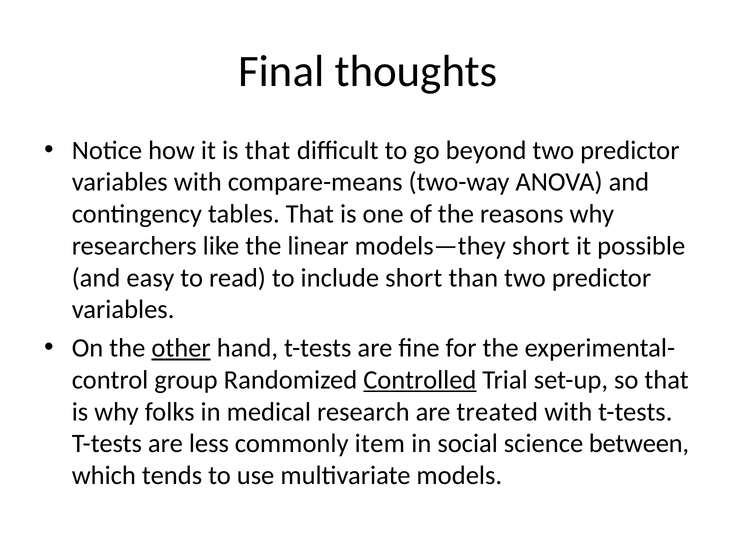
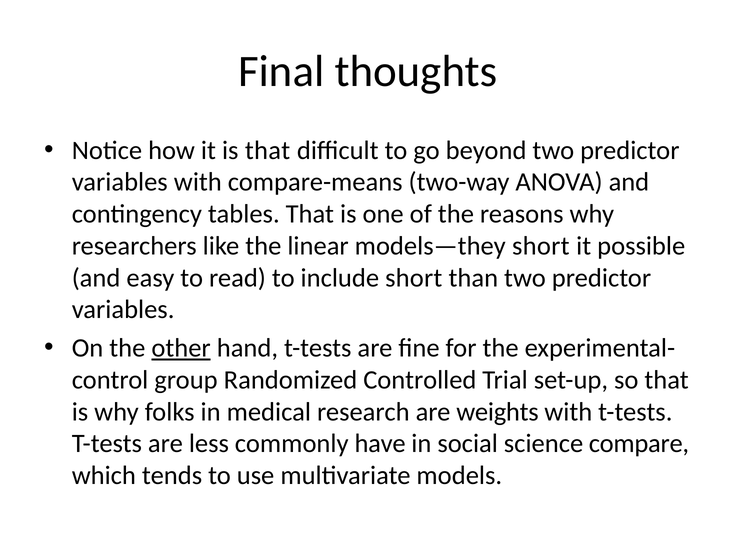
Controlled underline: present -> none
treated: treated -> weights
item: item -> have
between: between -> compare
